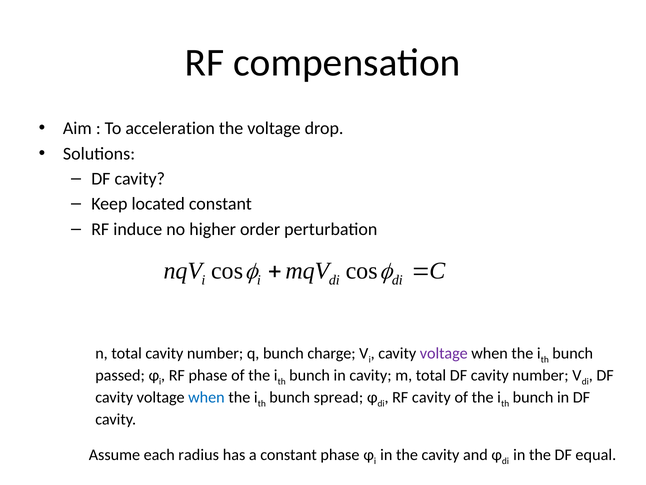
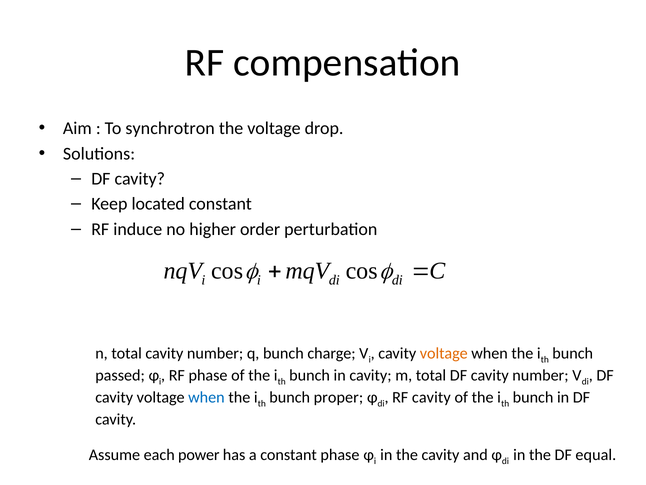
acceleration: acceleration -> synchrotron
voltage at (444, 353) colour: purple -> orange
spread: spread -> proper
radius: radius -> power
